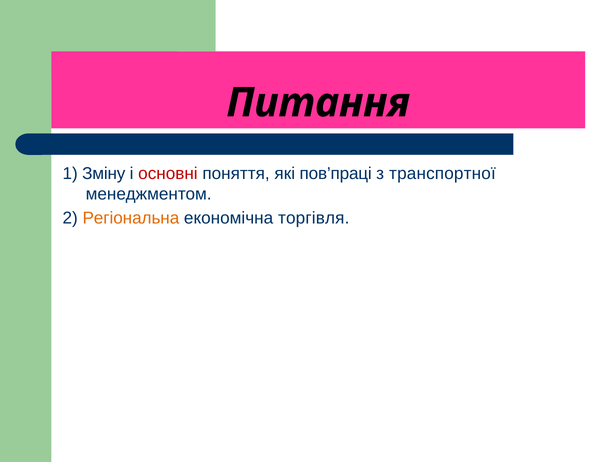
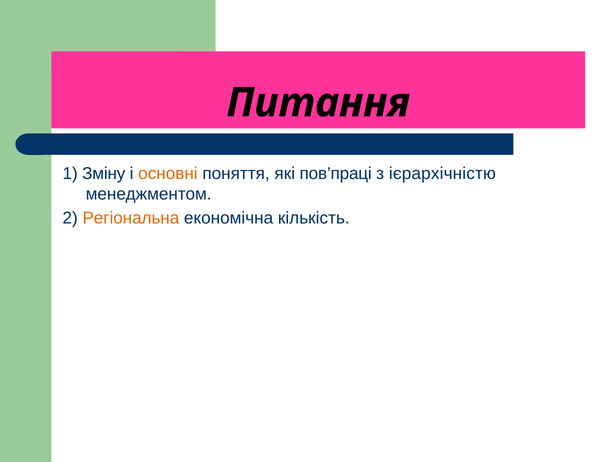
основні colour: red -> orange
транспортної: транспортної -> ієрархічністю
торгівля: торгівля -> кількість
